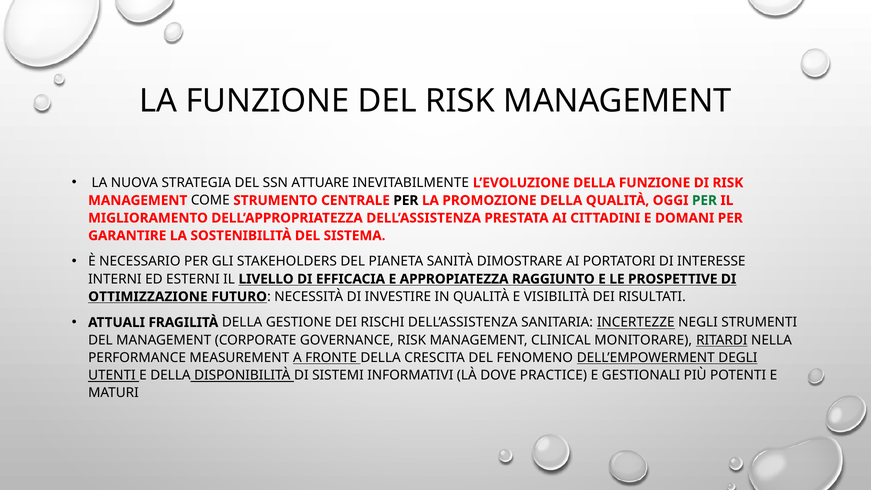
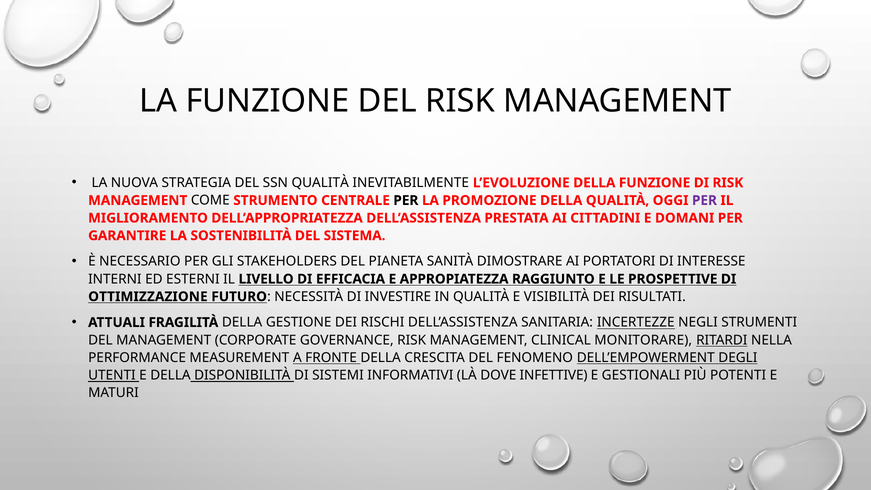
SSN ATTUARE: ATTUARE -> QUALITÀ
PER at (704, 200) colour: green -> purple
PRACTICE: PRACTICE -> INFETTIVE
